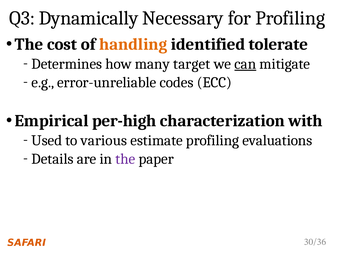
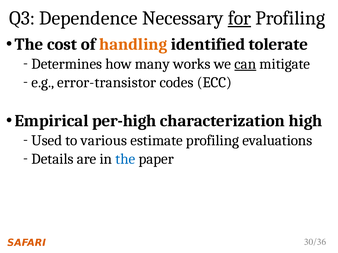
Dynamically: Dynamically -> Dependence
for underline: none -> present
target: target -> works
error-unreliable: error-unreliable -> error-transistor
with: with -> high
the at (125, 159) colour: purple -> blue
